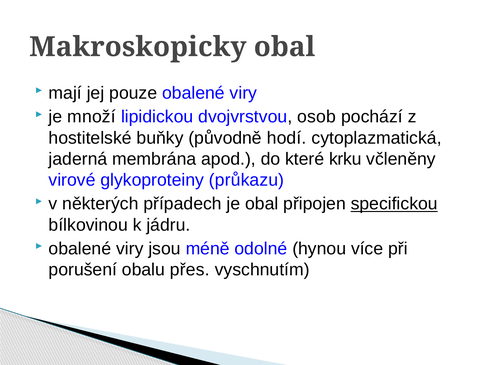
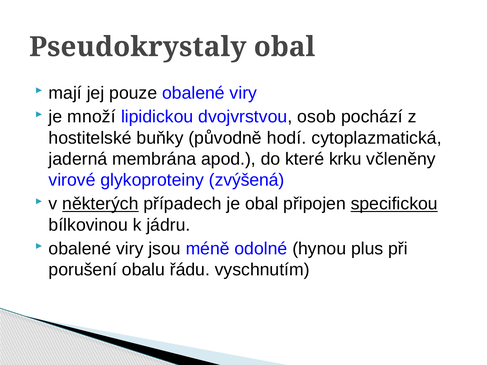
Makroskopicky: Makroskopicky -> Pseudokrystaly
průkazu: průkazu -> zvýšená
některých underline: none -> present
více: více -> plus
přes: přes -> řádu
